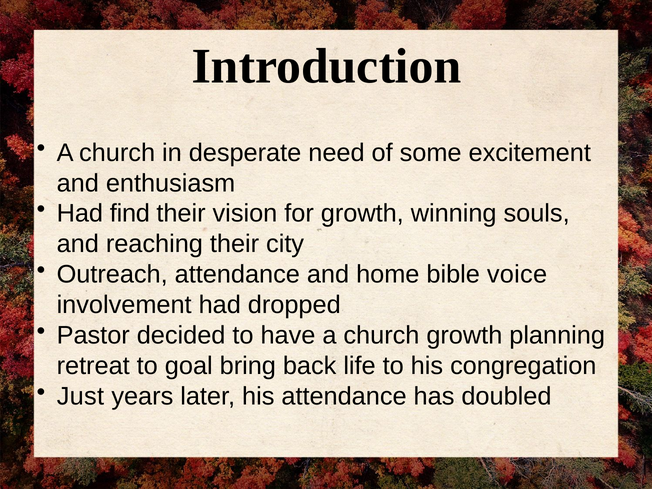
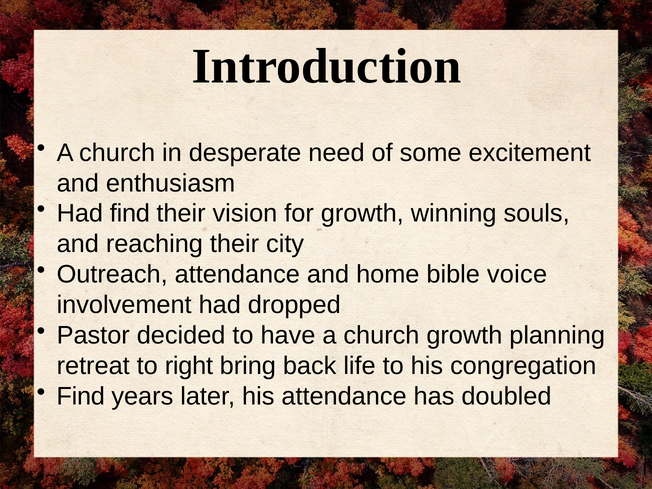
goal: goal -> right
Just at (80, 396): Just -> Find
